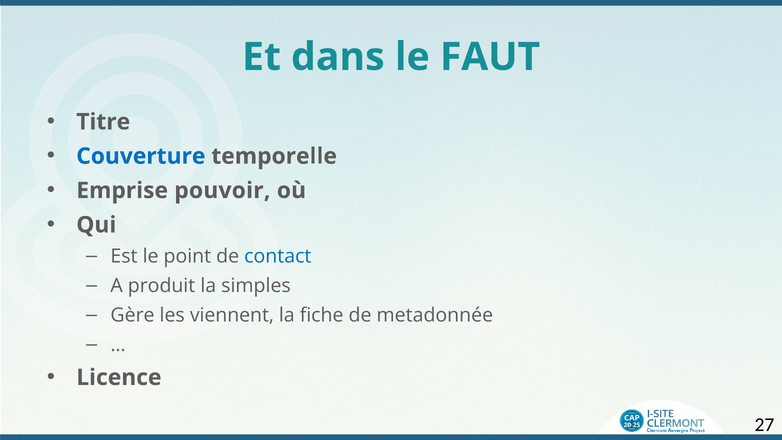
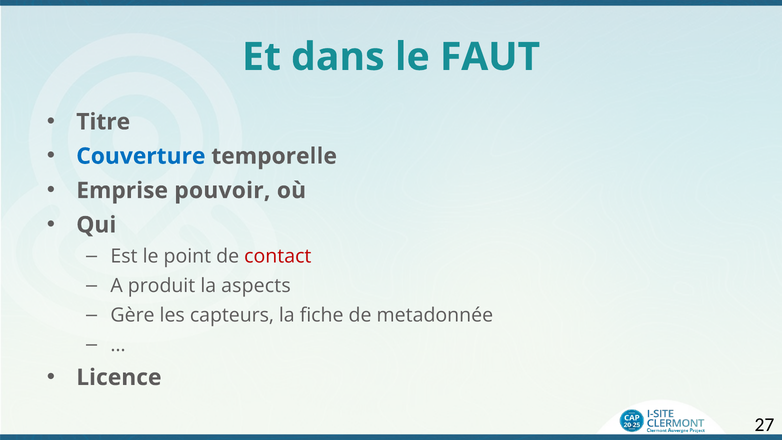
contact colour: blue -> red
simples: simples -> aspects
viennent: viennent -> capteurs
